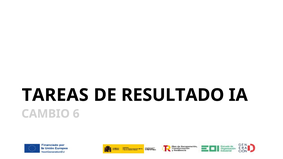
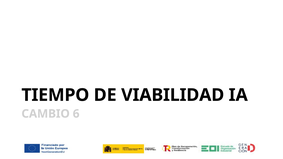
TAREAS: TAREAS -> TIEMPO
RESULTADO: RESULTADO -> VIABILIDAD
